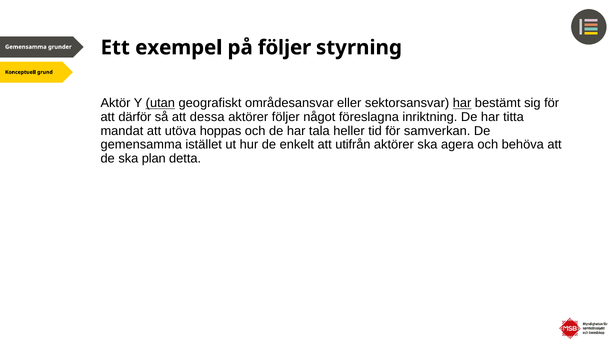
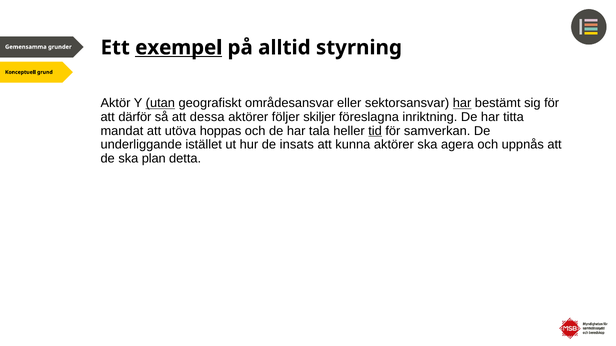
exempel underline: none -> present
på följer: följer -> alltid
något: något -> skiljer
tid underline: none -> present
gemensamma at (141, 145): gemensamma -> underliggande
enkelt: enkelt -> insats
utifrån: utifrån -> kunna
behöva: behöva -> uppnås
